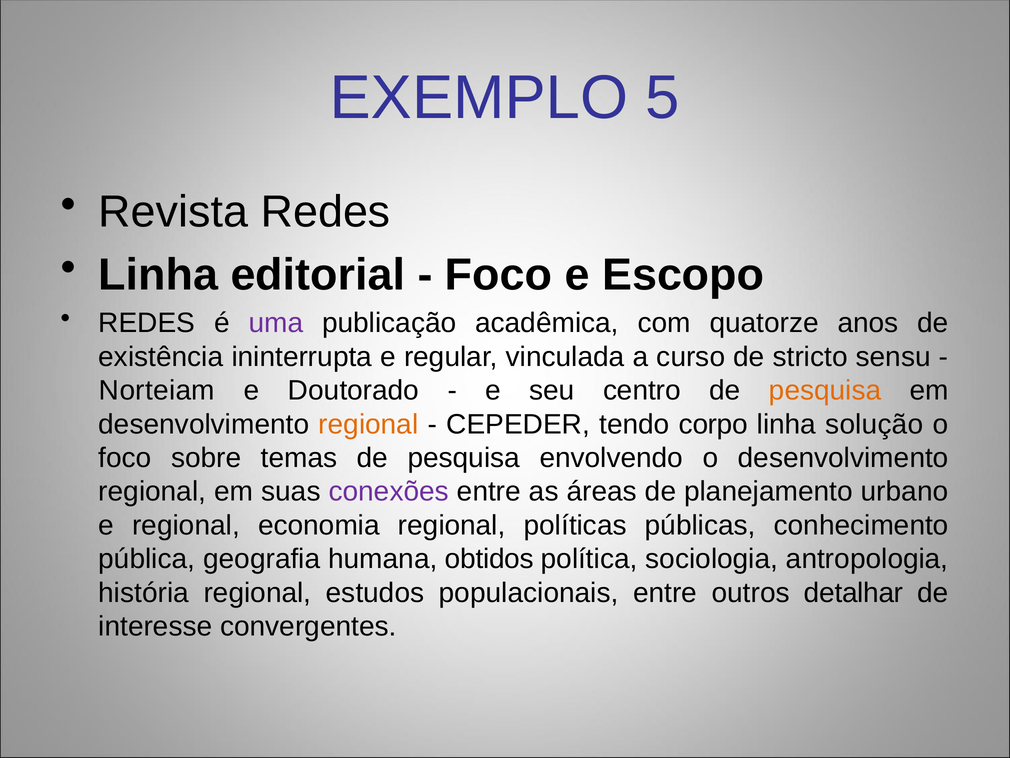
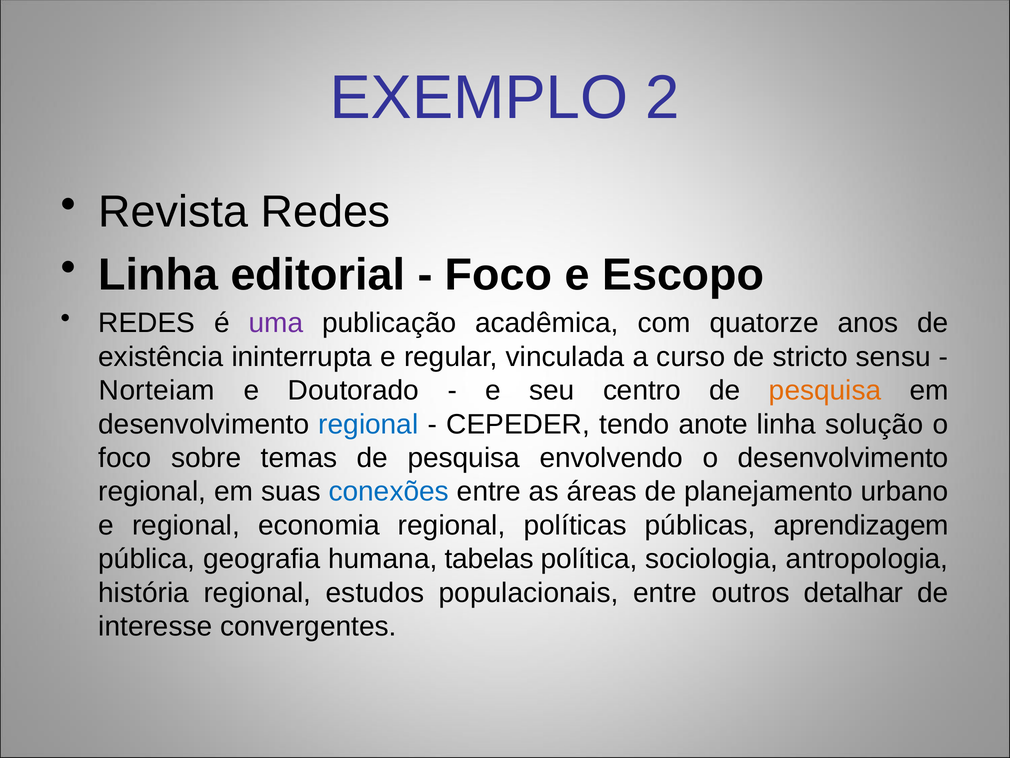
5: 5 -> 2
regional at (368, 424) colour: orange -> blue
corpo: corpo -> anote
conexões colour: purple -> blue
conhecimento: conhecimento -> aprendizagem
obtidos: obtidos -> tabelas
